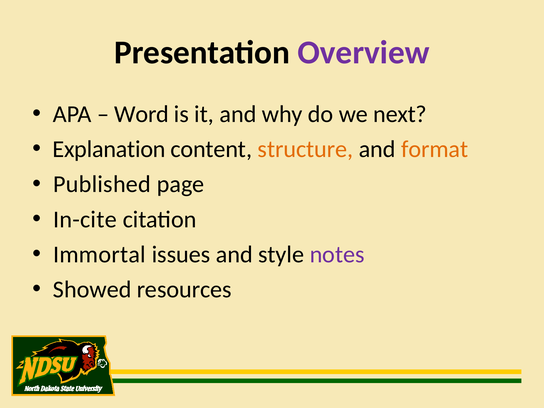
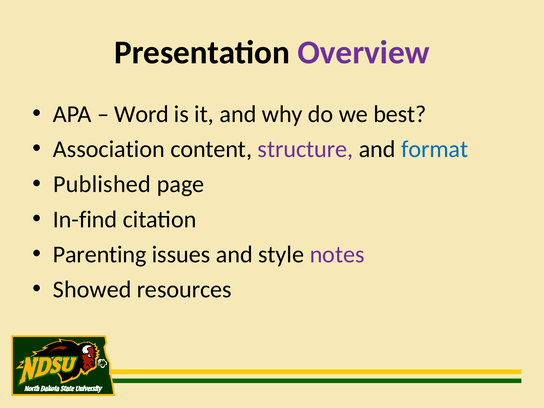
next: next -> best
Explanation: Explanation -> Association
structure colour: orange -> purple
format colour: orange -> blue
In-cite: In-cite -> In-find
Immortal: Immortal -> Parenting
